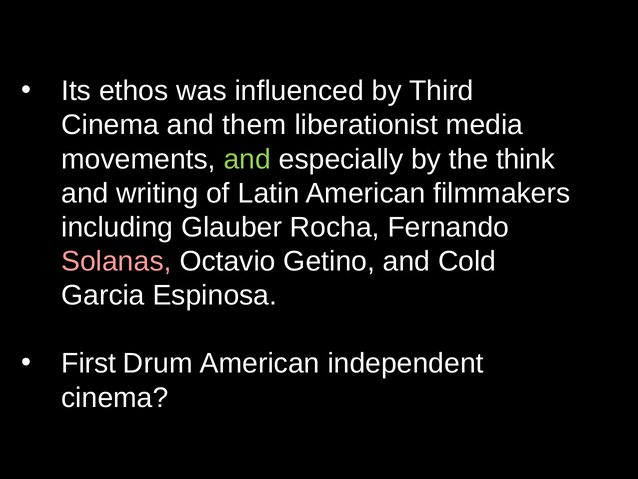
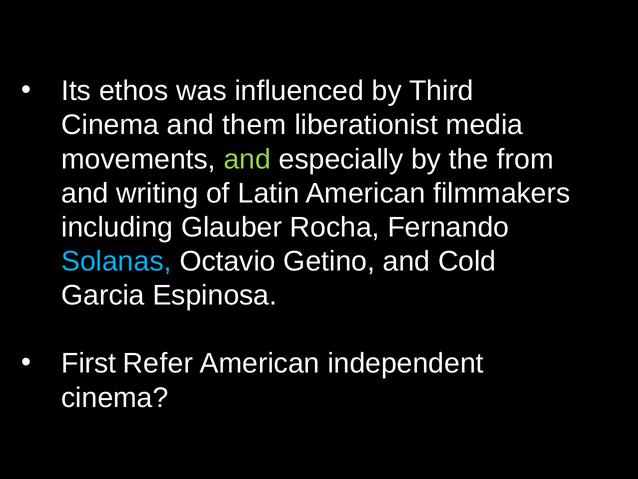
think: think -> from
Solanas colour: pink -> light blue
Drum: Drum -> Refer
